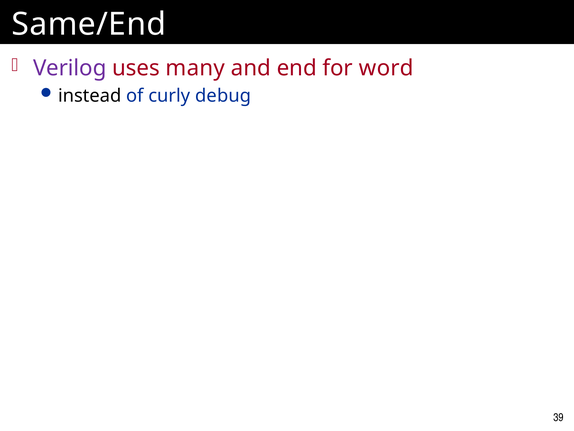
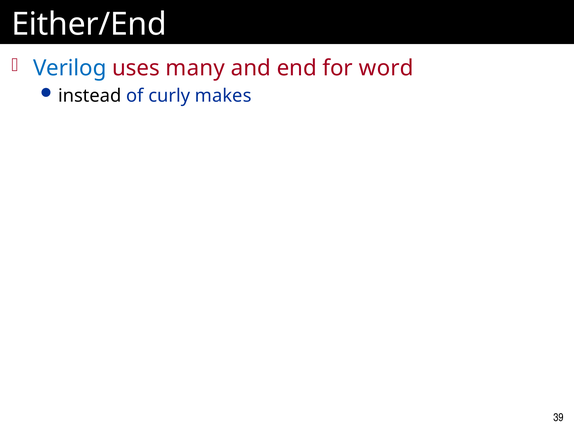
Same/End: Same/End -> Either/End
Verilog colour: purple -> blue
debug: debug -> makes
